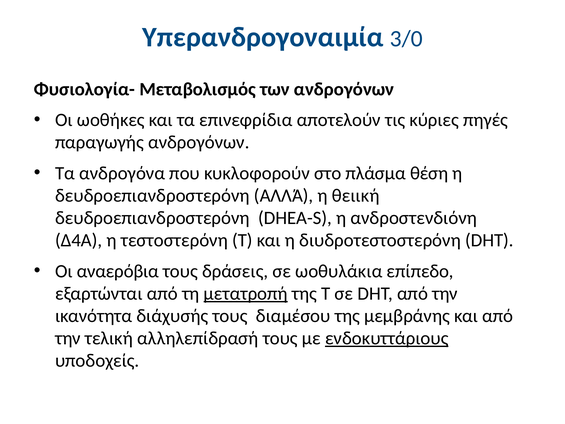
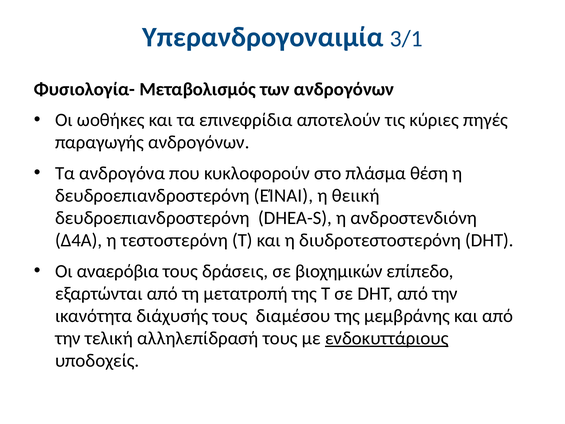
3/0: 3/0 -> 3/1
ΑΛΛΆ: ΑΛΛΆ -> ΕΊΝΑΙ
ωοθυλάκια: ωοθυλάκια -> βιοχημικών
μετατροπή underline: present -> none
